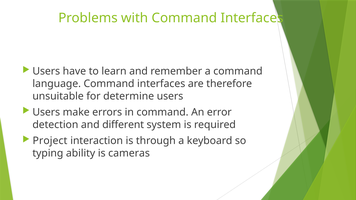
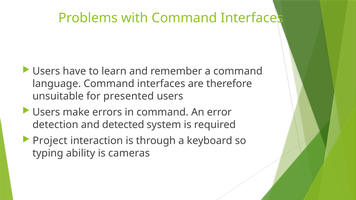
determine: determine -> presented
different: different -> detected
